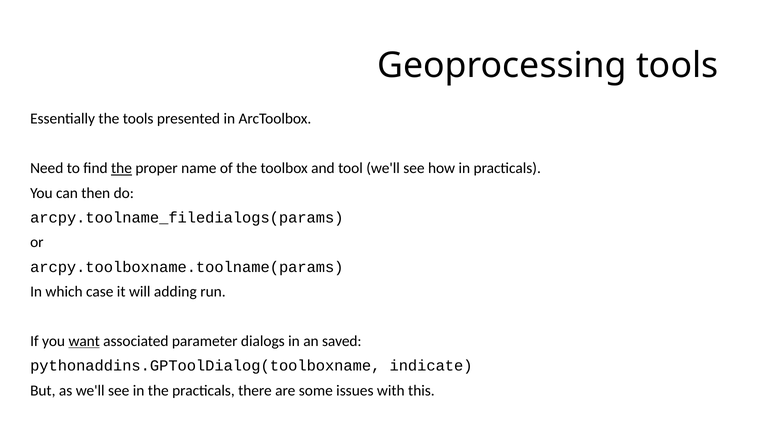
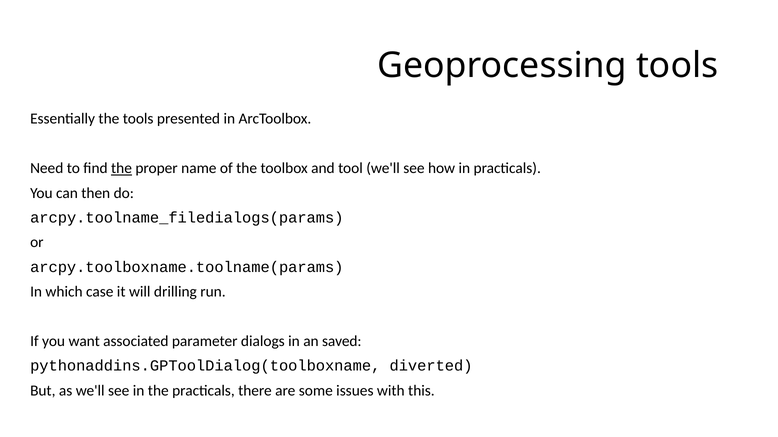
adding: adding -> drilling
want underline: present -> none
indicate: indicate -> diverted
